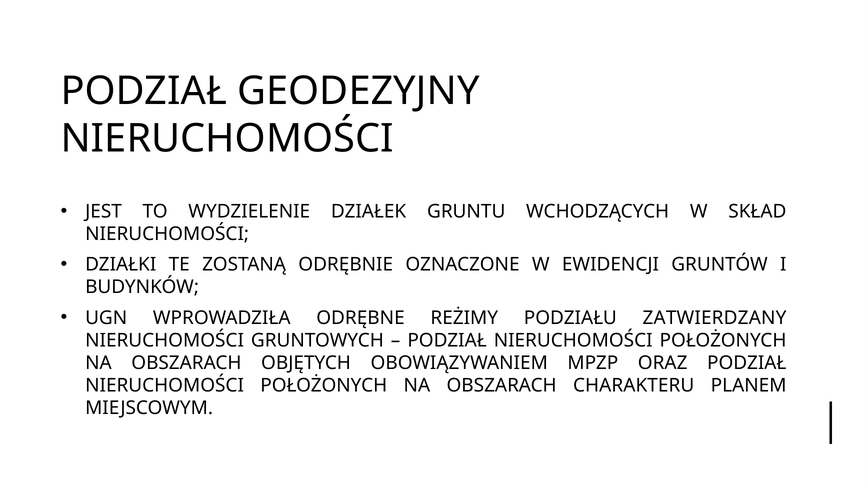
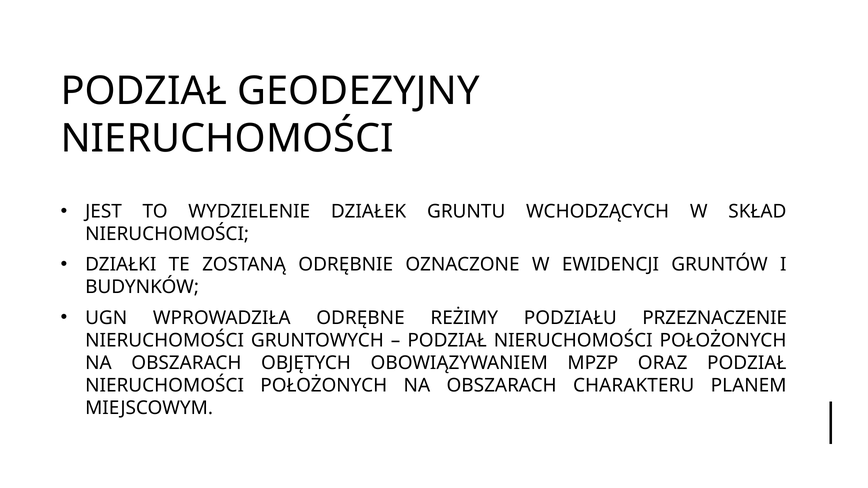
ZATWIERDZANY: ZATWIERDZANY -> PRZEZNACZENIE
